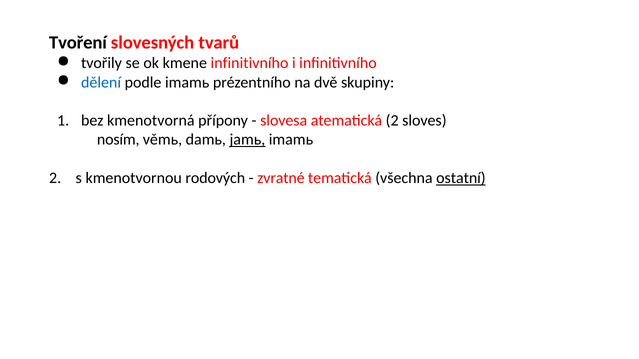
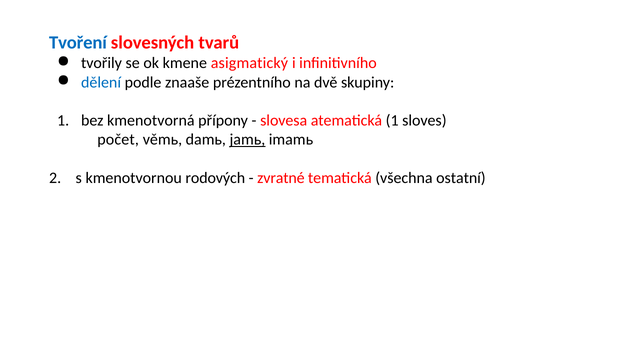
Tvoření colour: black -> blue
kmene infinitivního: infinitivního -> asigmatický
podle imamь: imamь -> znaaše
atematická 2: 2 -> 1
nosím: nosím -> počet
ostatní underline: present -> none
